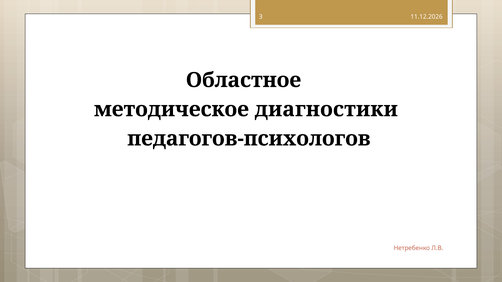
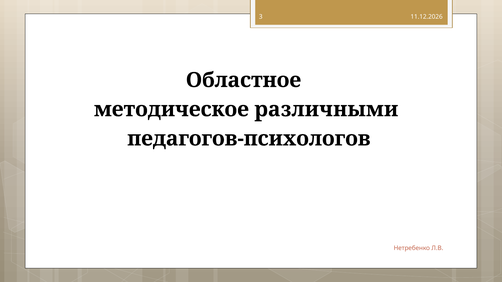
диагностики: диагностики -> различными
